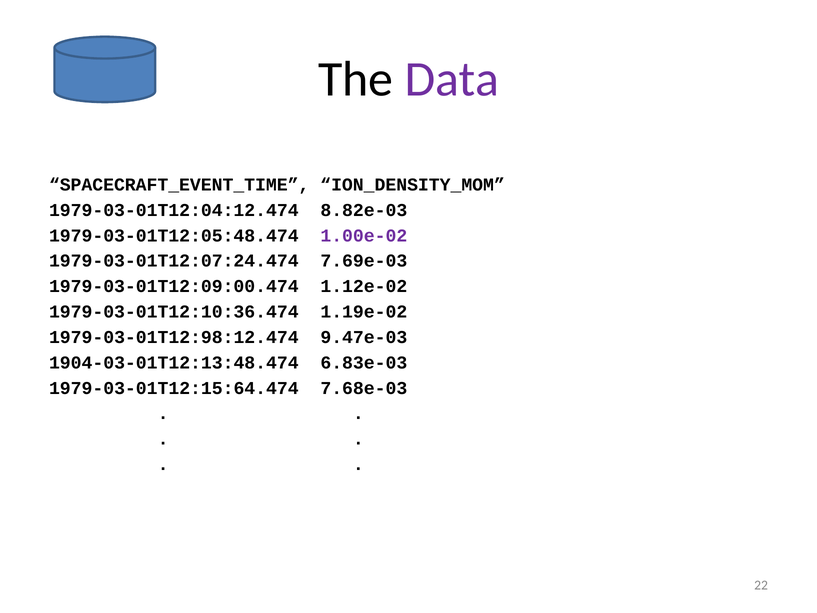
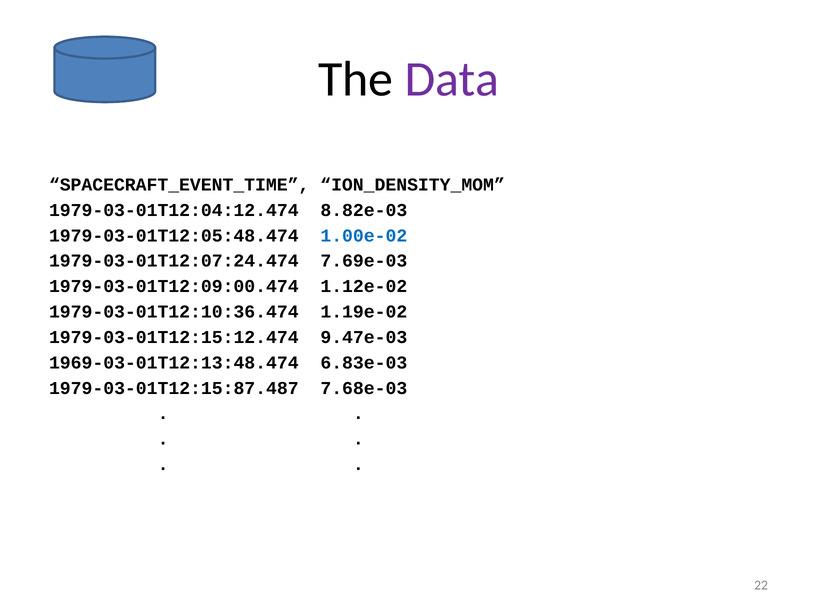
1.00e-02 colour: purple -> blue
1979-03-01T12:98:12.474: 1979-03-01T12:98:12.474 -> 1979-03-01T12:15:12.474
1904-03-01T12:13:48.474: 1904-03-01T12:13:48.474 -> 1969-03-01T12:13:48.474
1979-03-01T12:15:64.474: 1979-03-01T12:15:64.474 -> 1979-03-01T12:15:87.487
